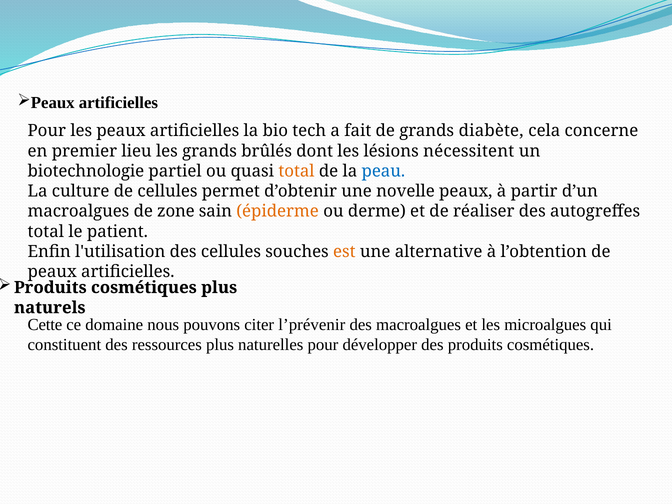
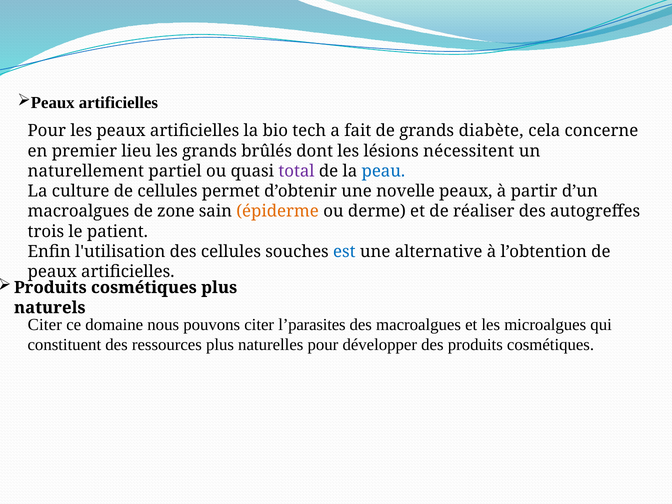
biotechnologie: biotechnologie -> naturellement
total at (296, 171) colour: orange -> purple
total at (46, 232): total -> trois
est colour: orange -> blue
Cette at (45, 325): Cette -> Citer
l’prévenir: l’prévenir -> l’parasites
